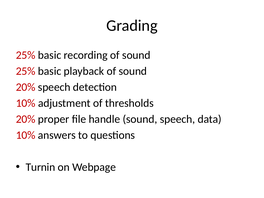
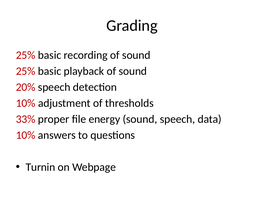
20% at (26, 119): 20% -> 33%
handle: handle -> energy
